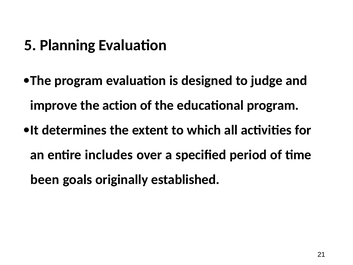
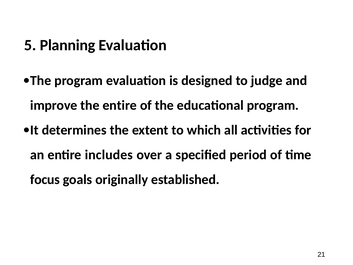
the action: action -> entire
been: been -> focus
